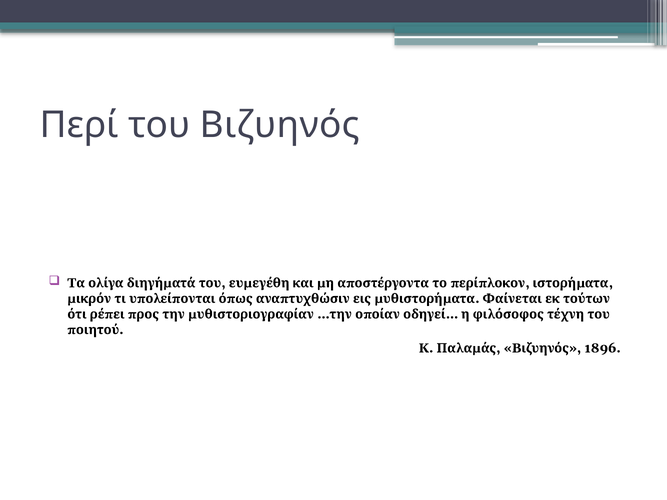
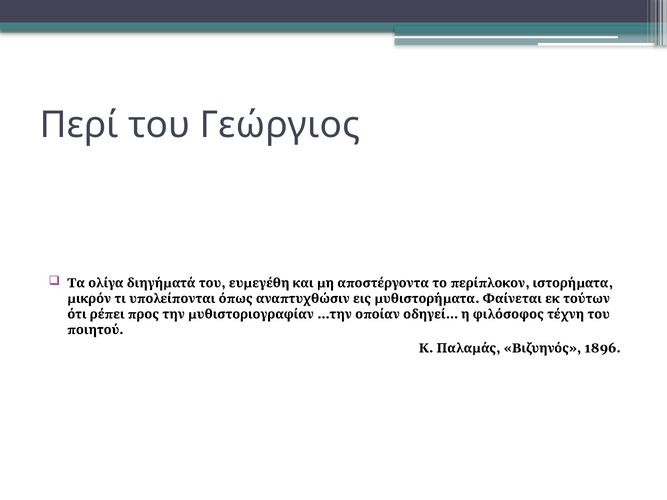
Βιζυηνός: Βιζυηνός -> Γεώργιος
